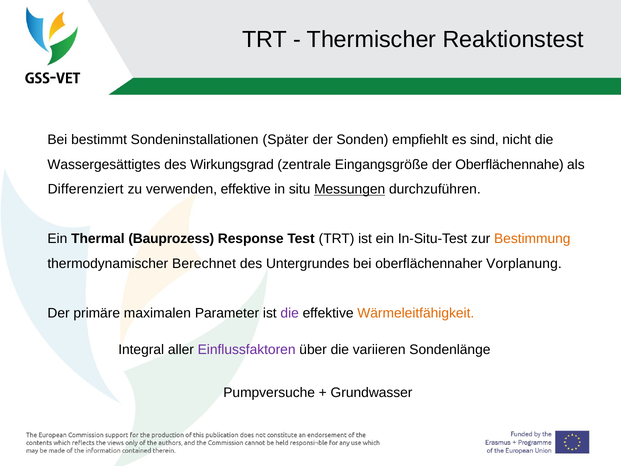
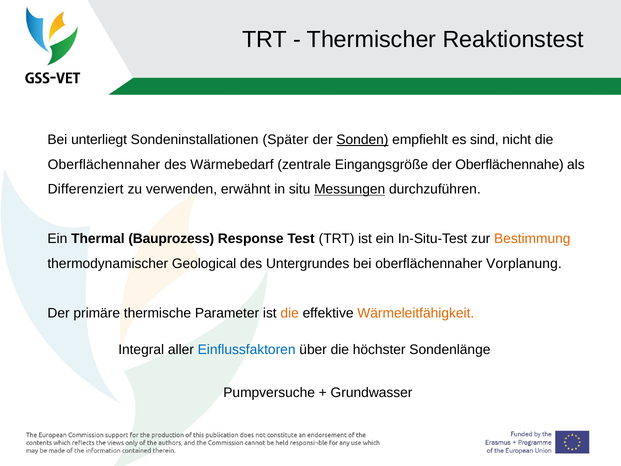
bestimmt: bestimmt -> unterliegt
Sonden underline: none -> present
Wassergesättigtes at (104, 164): Wassergesättigtes -> Oberflächennaher
Wirkungsgrad: Wirkungsgrad -> Wärmebedarf
verwenden effektive: effektive -> erwähnt
Berechnet: Berechnet -> Geological
maximalen: maximalen -> thermische
die at (290, 313) colour: purple -> orange
Einflussfaktoren colour: purple -> blue
variieren: variieren -> höchster
